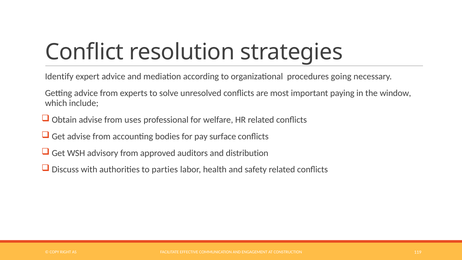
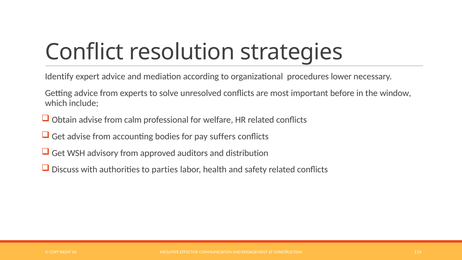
going: going -> lower
paying: paying -> before
uses: uses -> calm
surface: surface -> suffers
